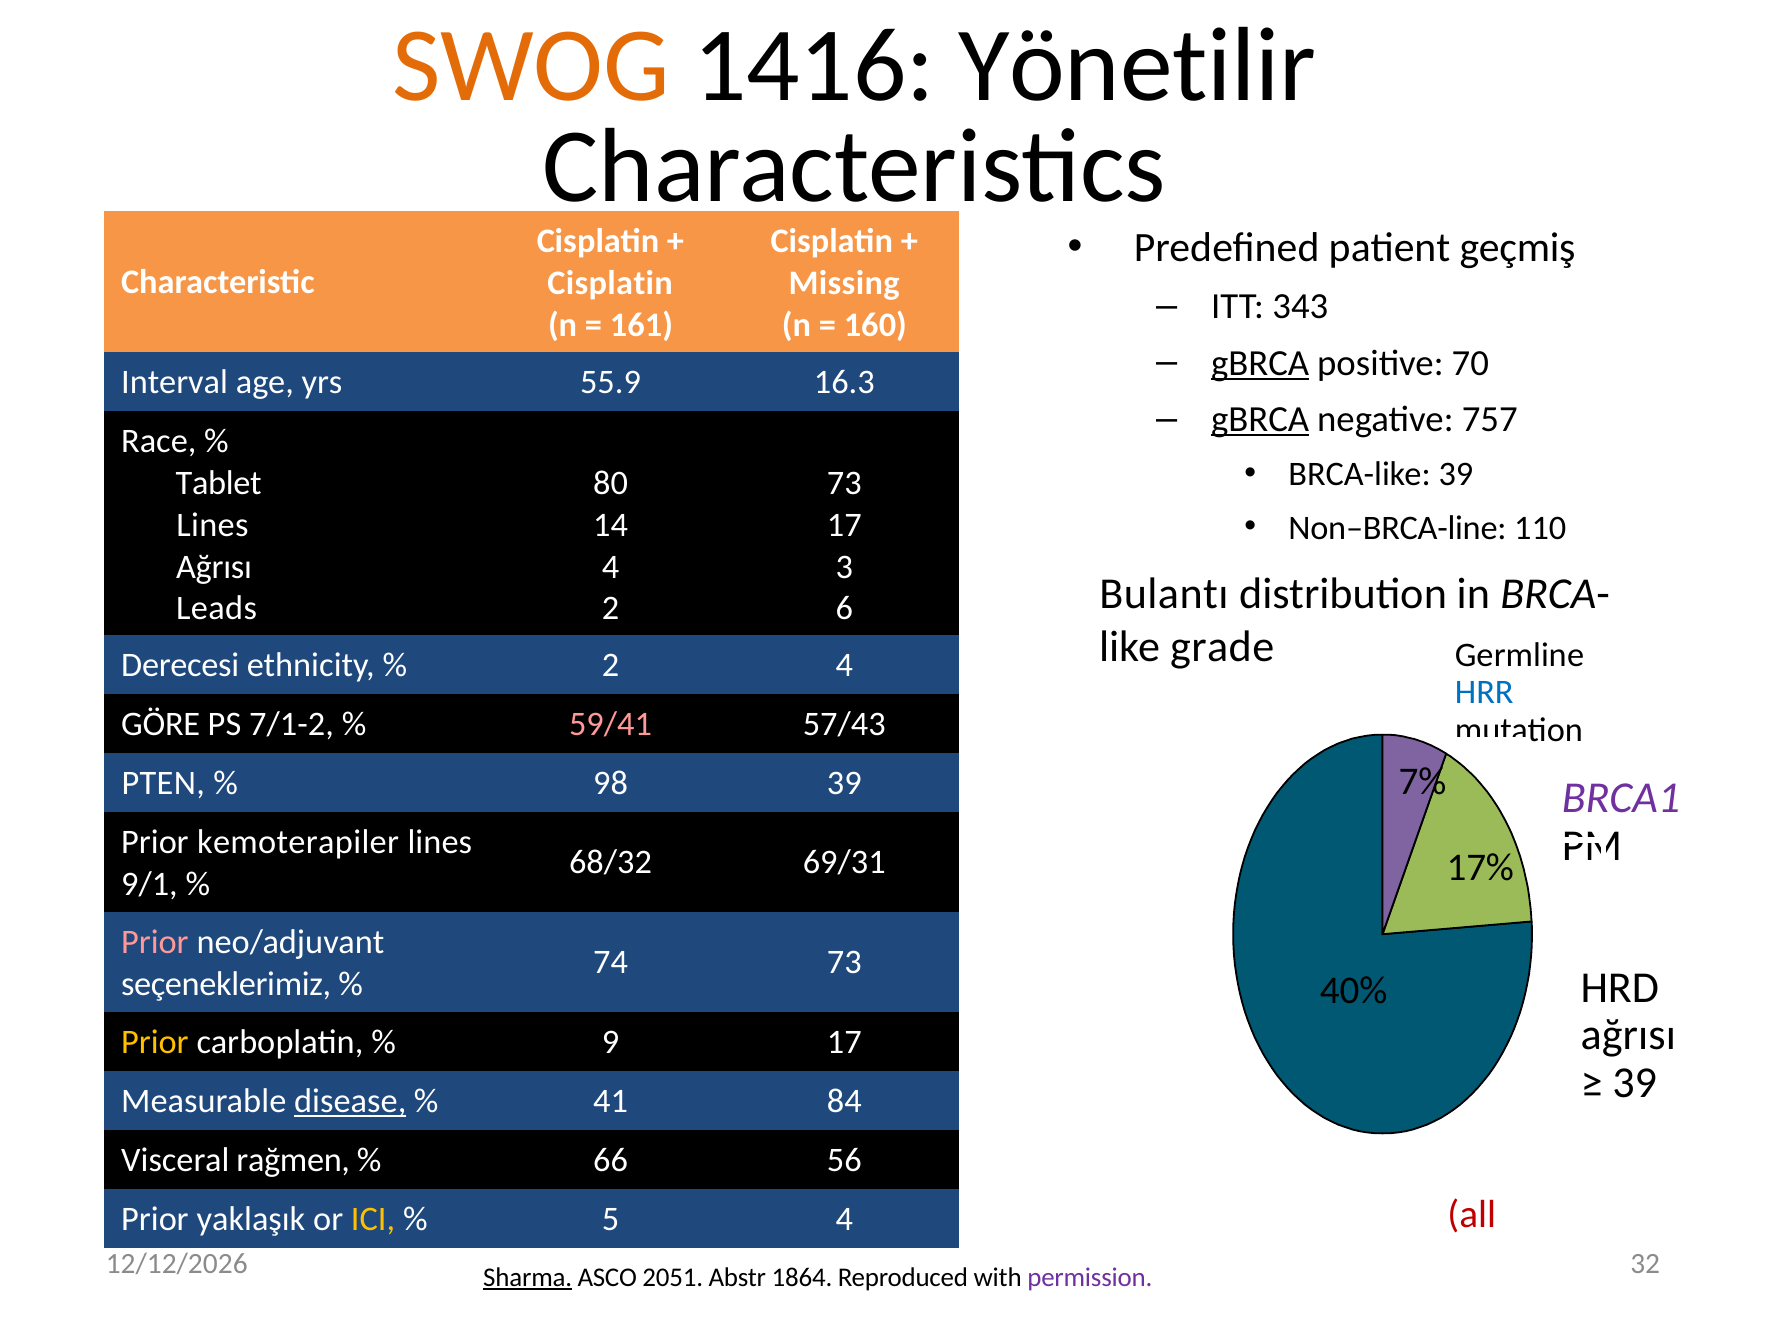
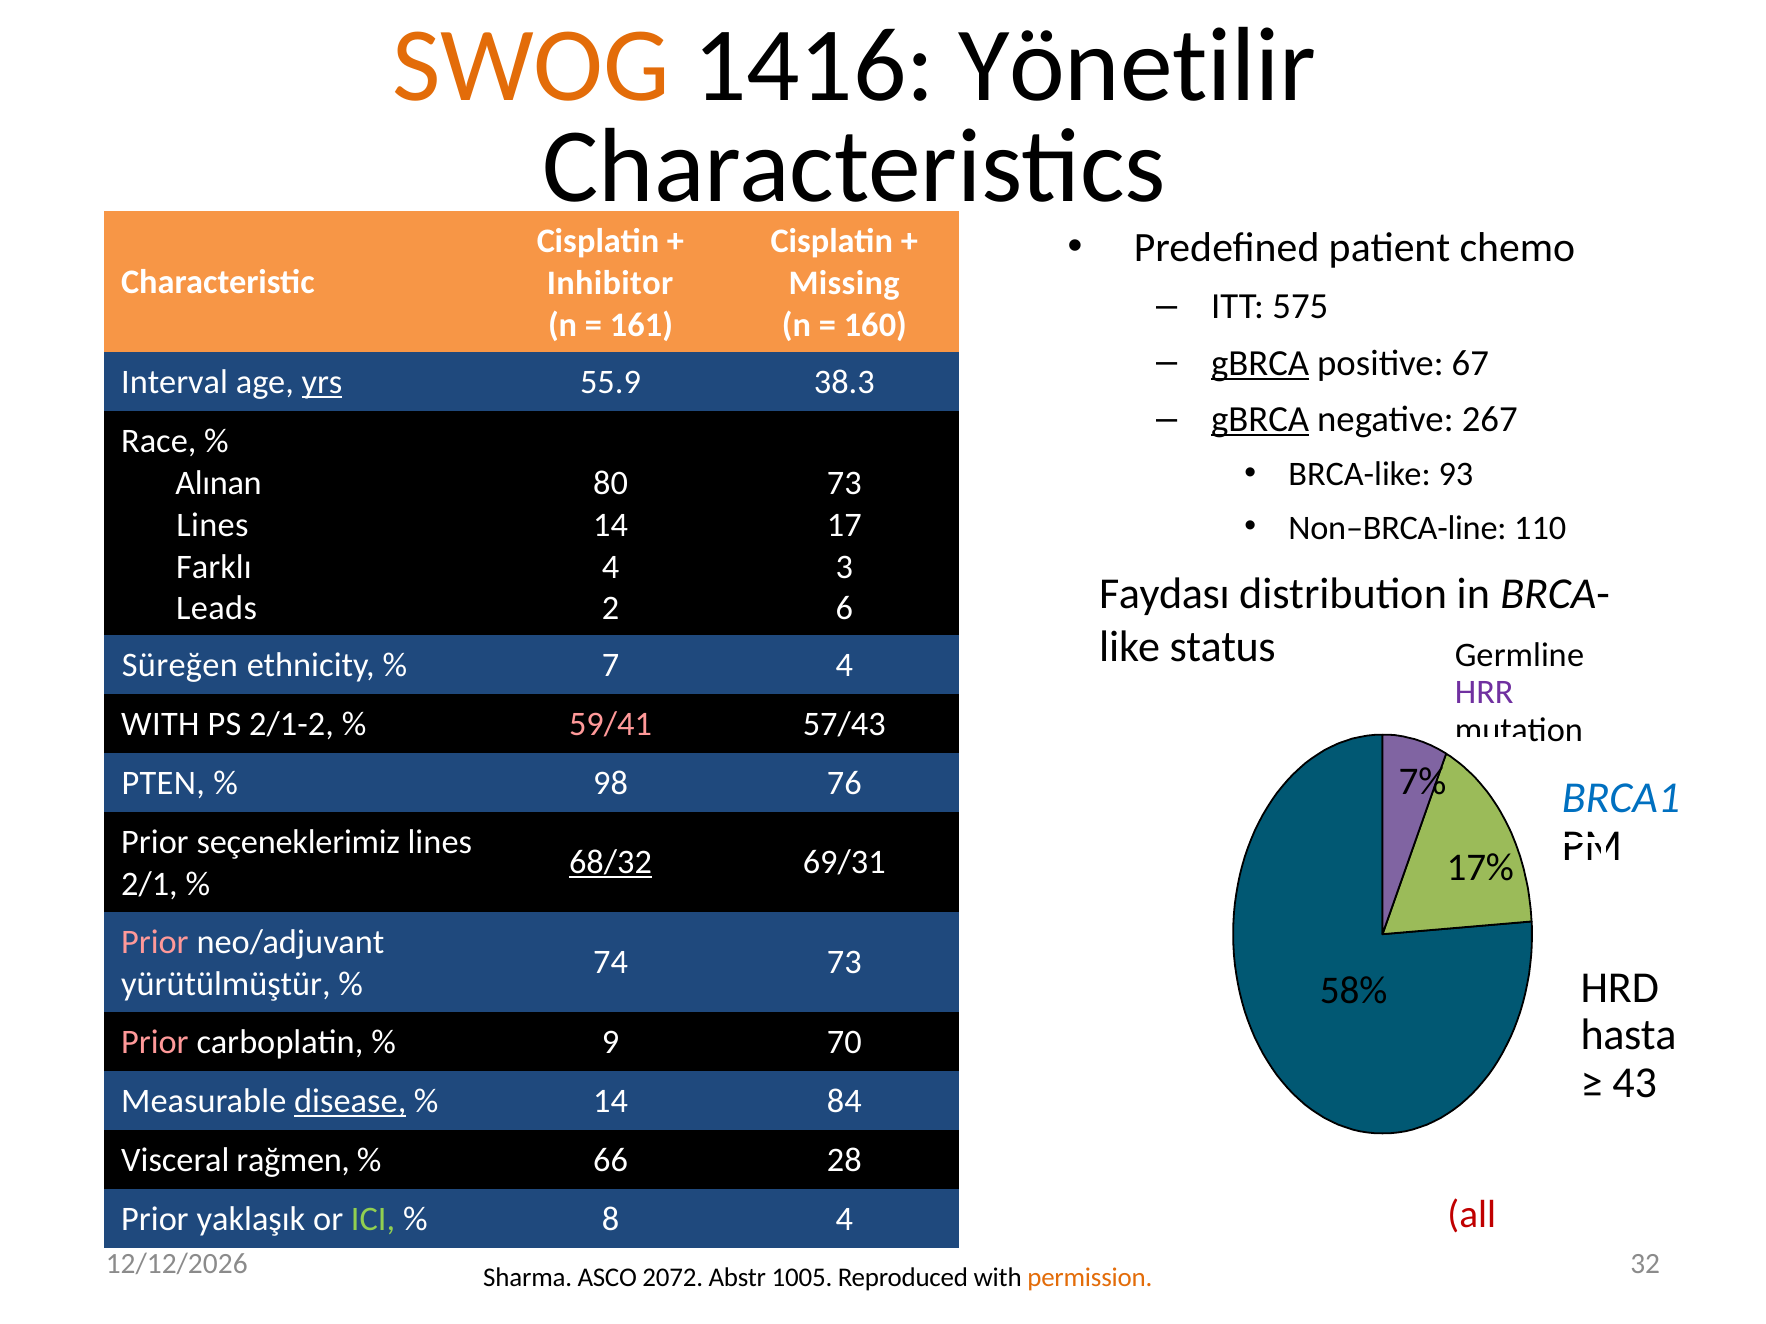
geçmiş: geçmiş -> chemo
Cisplatin at (610, 283): Cisplatin -> Inhibitor
343: 343 -> 575
70: 70 -> 67
yrs underline: none -> present
16.3: 16.3 -> 38.3
757: 757 -> 267
BRCA-like 39: 39 -> 93
Tablet: Tablet -> Alınan
Ağrısı at (214, 567): Ağrısı -> Farklı
Bulantı: Bulantı -> Faydası
grade: grade -> status
Derecesi: Derecesi -> Süreğen
2 at (611, 666): 2 -> 7
HRR colour: blue -> purple
GÖRE at (161, 725): GÖRE -> WITH
7/1-2: 7/1-2 -> 2/1-2
98 39: 39 -> 76
BRCA1 colour: purple -> blue
kemoterapiler: kemoterapiler -> seçeneklerimiz
68/32 underline: none -> present
9/1: 9/1 -> 2/1
seçeneklerimiz: seçeneklerimiz -> yürütülmüştür
40%: 40% -> 58%
ağrısı at (1628, 1036): ağrısı -> hasta
Prior at (155, 1043) colour: yellow -> pink
9 17: 17 -> 70
39 at (1635, 1083): 39 -> 43
41 at (611, 1102): 41 -> 14
56: 56 -> 28
ICI colour: yellow -> light green
5: 5 -> 8
Sharma underline: present -> none
2051: 2051 -> 2072
1864: 1864 -> 1005
permission colour: purple -> orange
